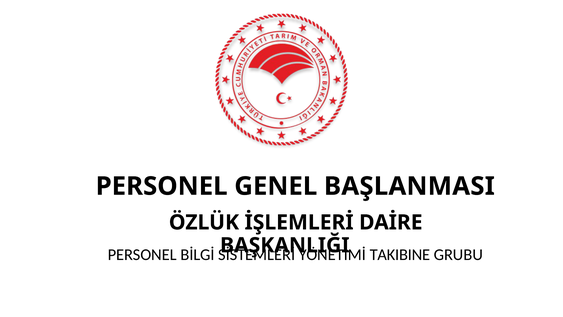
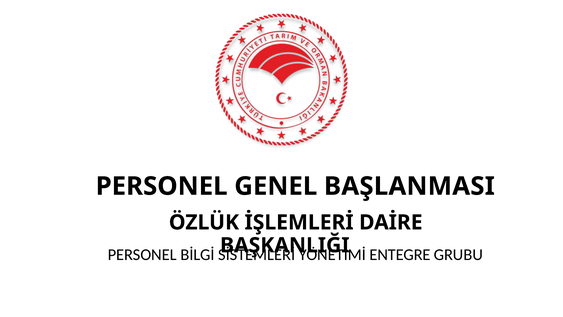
TAKIBINE: TAKIBINE -> ENTEGRE
